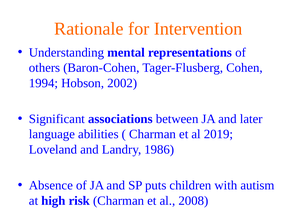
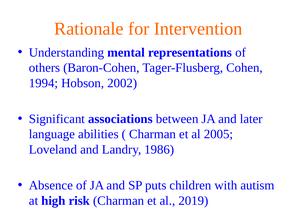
2019: 2019 -> 2005
2008: 2008 -> 2019
